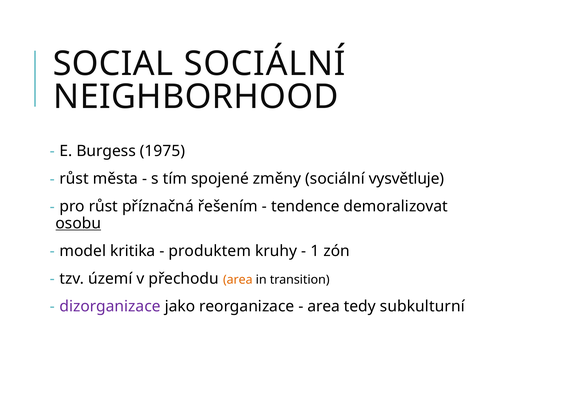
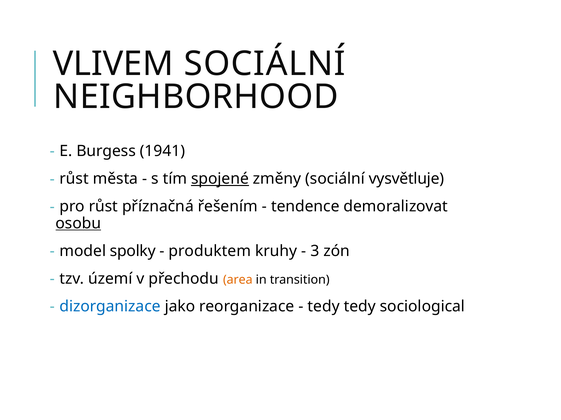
SOCIAL: SOCIAL -> VLIVEM
1975: 1975 -> 1941
spojené underline: none -> present
kritika: kritika -> spolky
1: 1 -> 3
dizorganizace colour: purple -> blue
area at (324, 307): area -> tedy
subkulturní: subkulturní -> sociological
